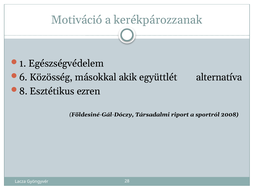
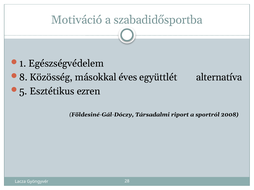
kerékpározzanak: kerékpározzanak -> szabadidősportba
6: 6 -> 8
akik: akik -> éves
8: 8 -> 5
